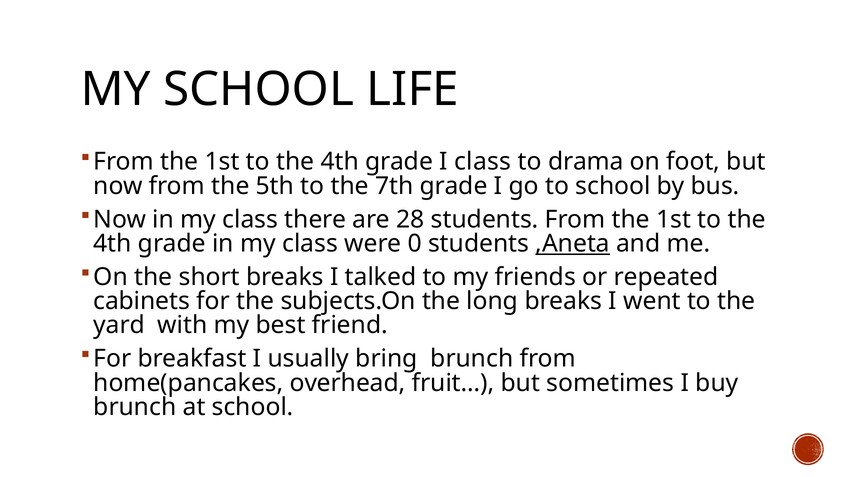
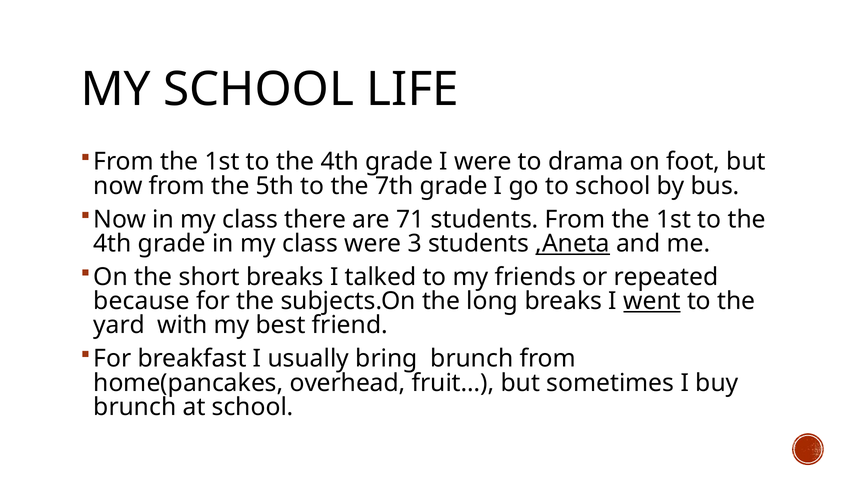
I class: class -> were
28: 28 -> 71
0: 0 -> 3
cabinets: cabinets -> because
went underline: none -> present
